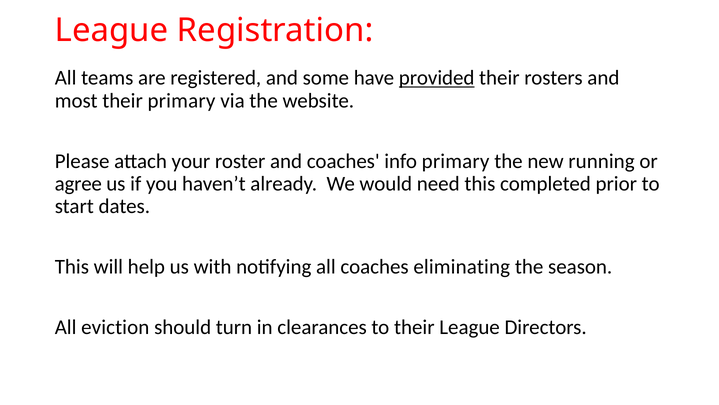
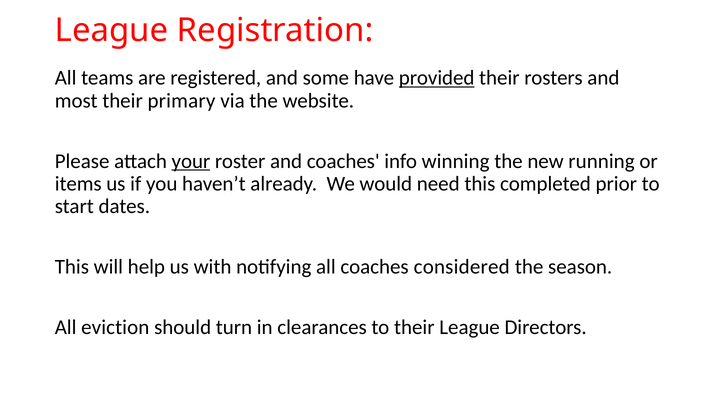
your underline: none -> present
info primary: primary -> winning
agree: agree -> items
eliminating: eliminating -> considered
